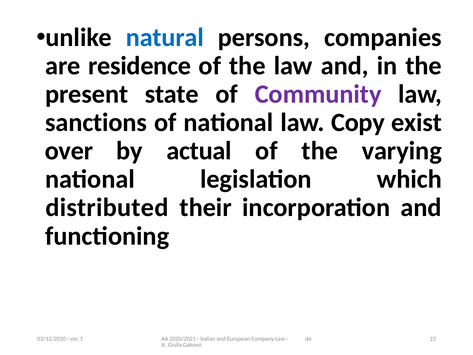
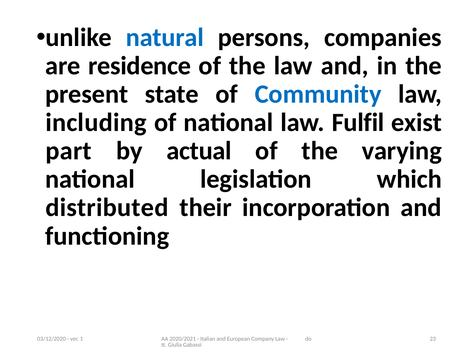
Community colour: purple -> blue
sanctions: sanctions -> including
Copy: Copy -> Fulfil
over: over -> part
